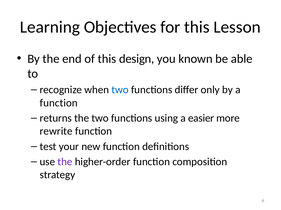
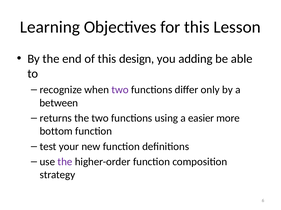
known: known -> adding
two at (120, 90) colour: blue -> purple
function at (59, 103): function -> between
rewrite: rewrite -> bottom
